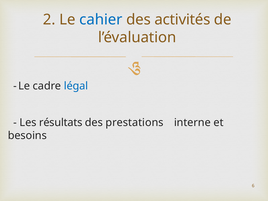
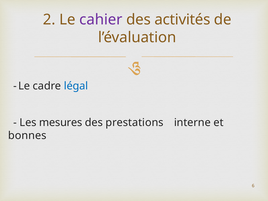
cahier colour: blue -> purple
résultats: résultats -> mesures
besoins: besoins -> bonnes
